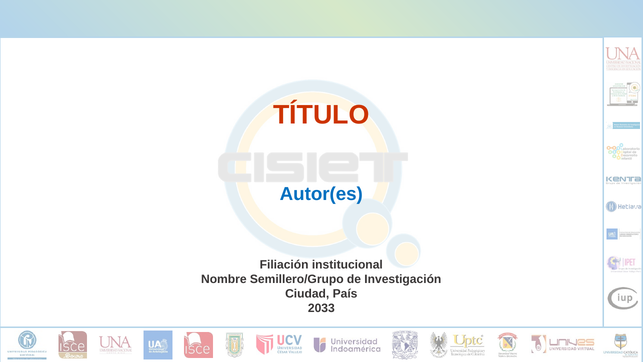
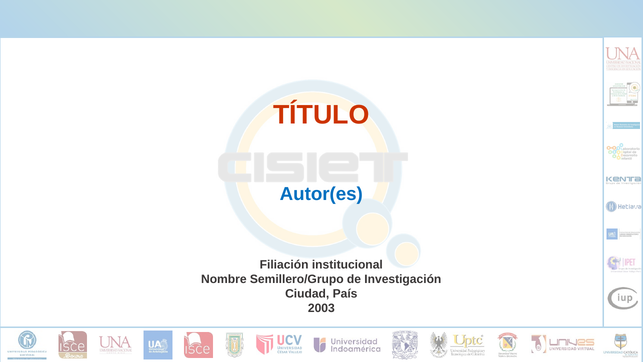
2033: 2033 -> 2003
